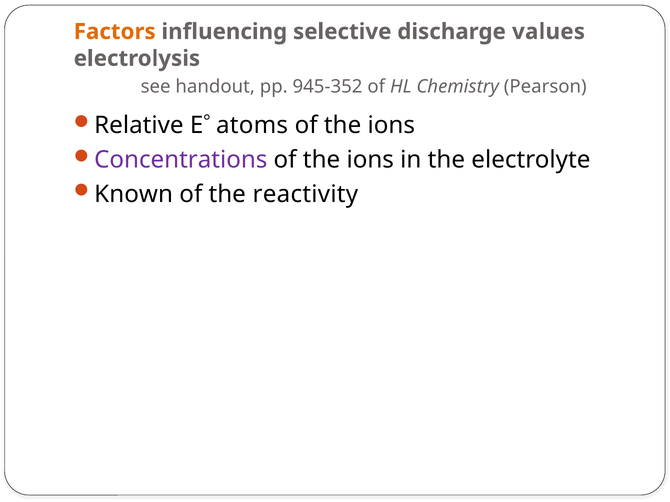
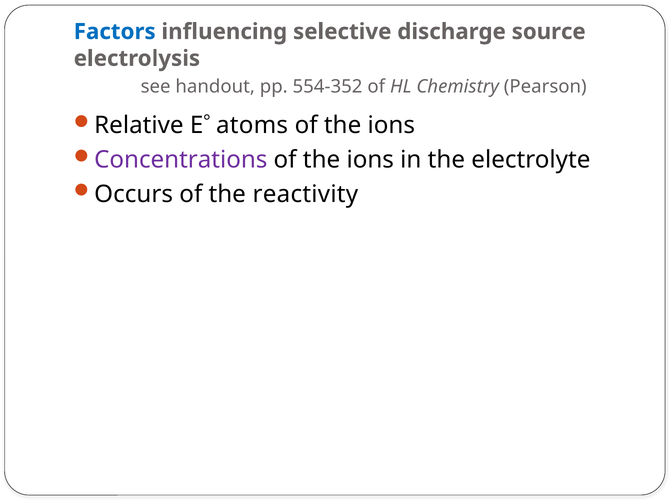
Factors colour: orange -> blue
values: values -> source
945-352: 945-352 -> 554-352
Known: Known -> Occurs
